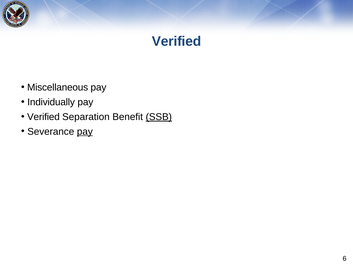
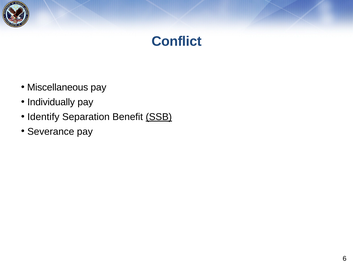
Verified at (177, 42): Verified -> Conflict
Verified at (43, 117): Verified -> Identify
pay at (85, 132) underline: present -> none
